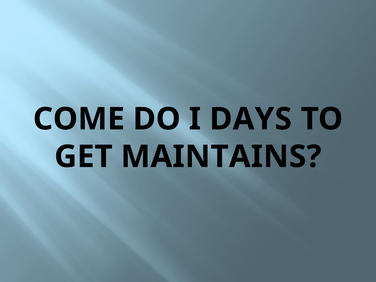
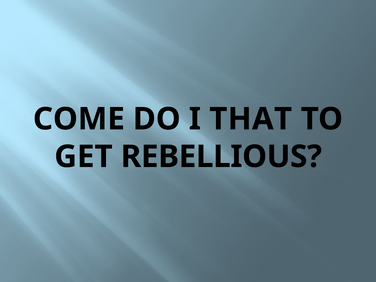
DAYS: DAYS -> THAT
MAINTAINS: MAINTAINS -> REBELLIOUS
